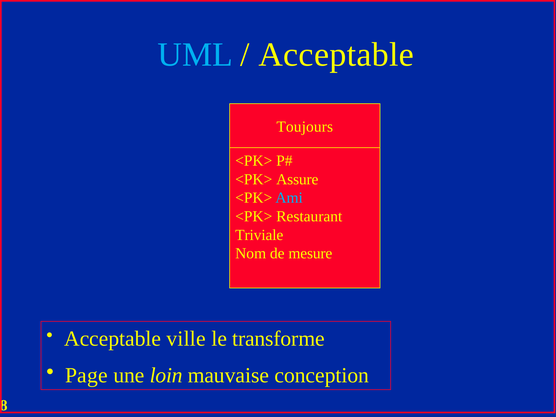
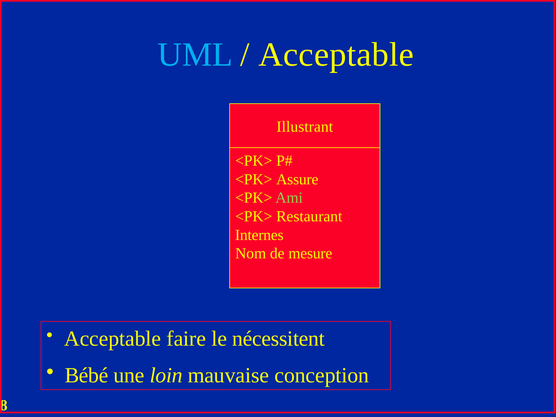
Toujours: Toujours -> Illustrant
Ami colour: light blue -> light green
Triviale: Triviale -> Internes
ville: ville -> faire
transforme: transforme -> nécessitent
Page: Page -> Bébé
